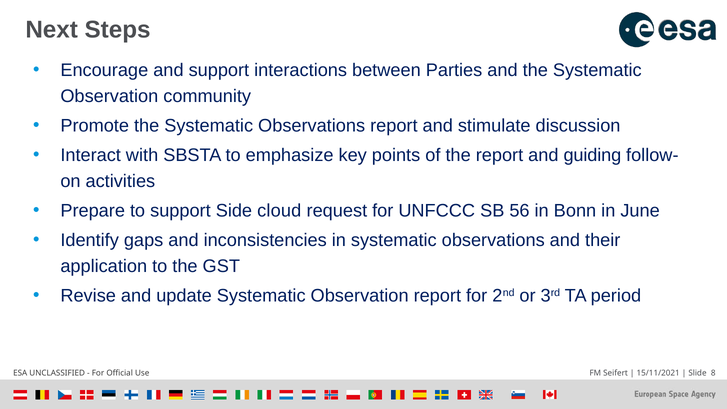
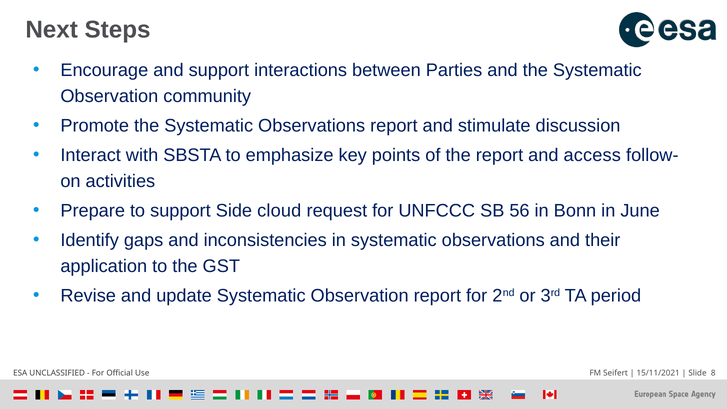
guiding: guiding -> access
